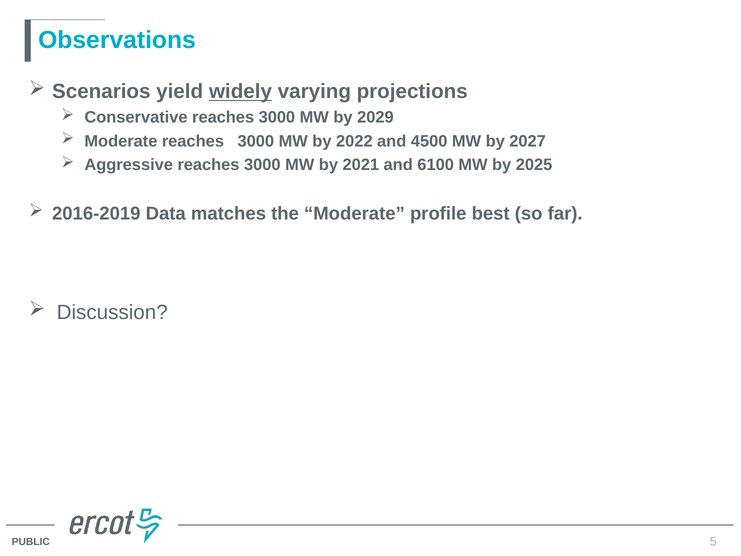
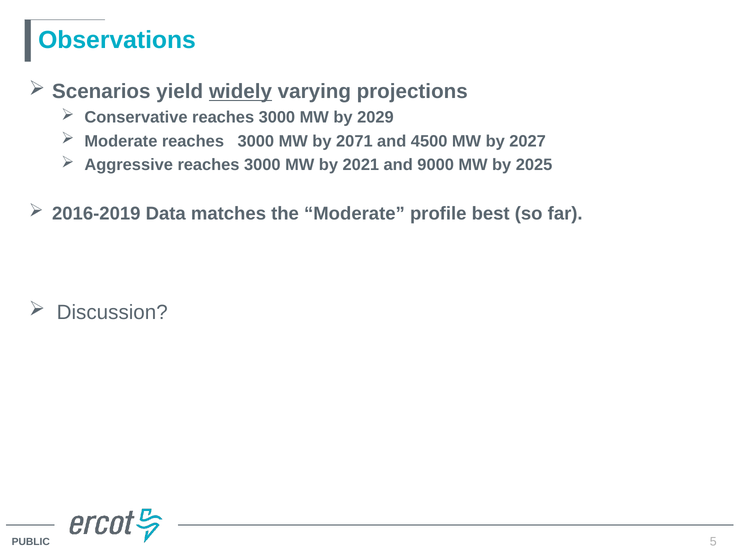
2022: 2022 -> 2071
6100: 6100 -> 9000
